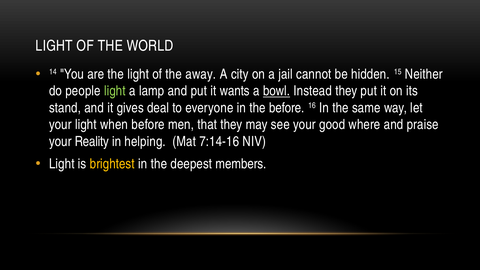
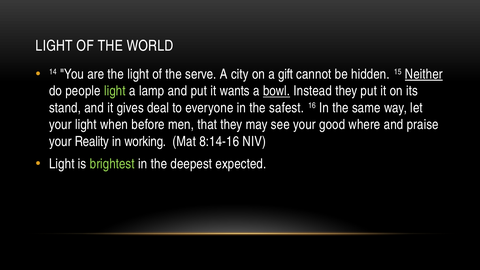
away: away -> serve
jail: jail -> gift
Neither underline: none -> present
the before: before -> safest
helping: helping -> working
7:14-16: 7:14-16 -> 8:14-16
brightest colour: yellow -> light green
members: members -> expected
